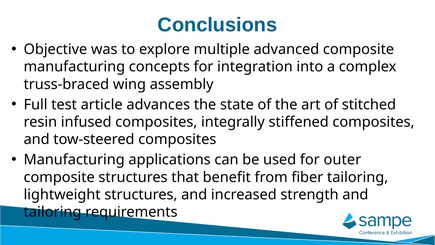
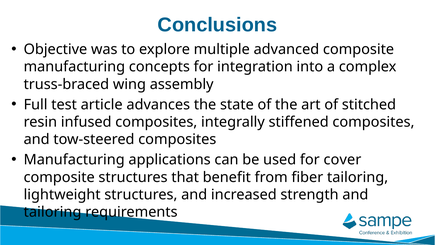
outer: outer -> cover
